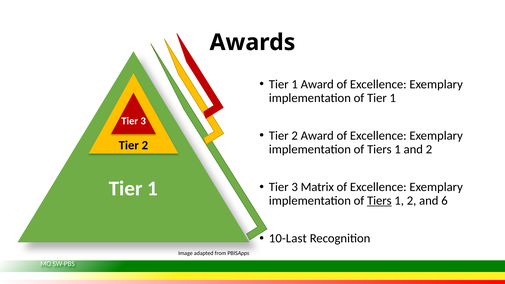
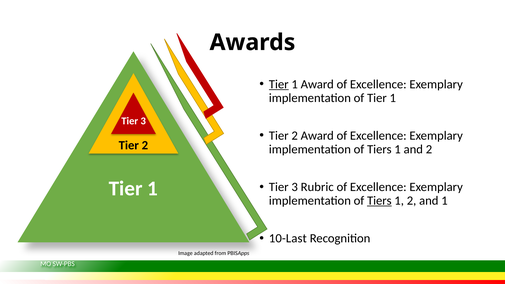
Tier at (279, 84) underline: none -> present
Matrix: Matrix -> Rubric
and 6: 6 -> 1
